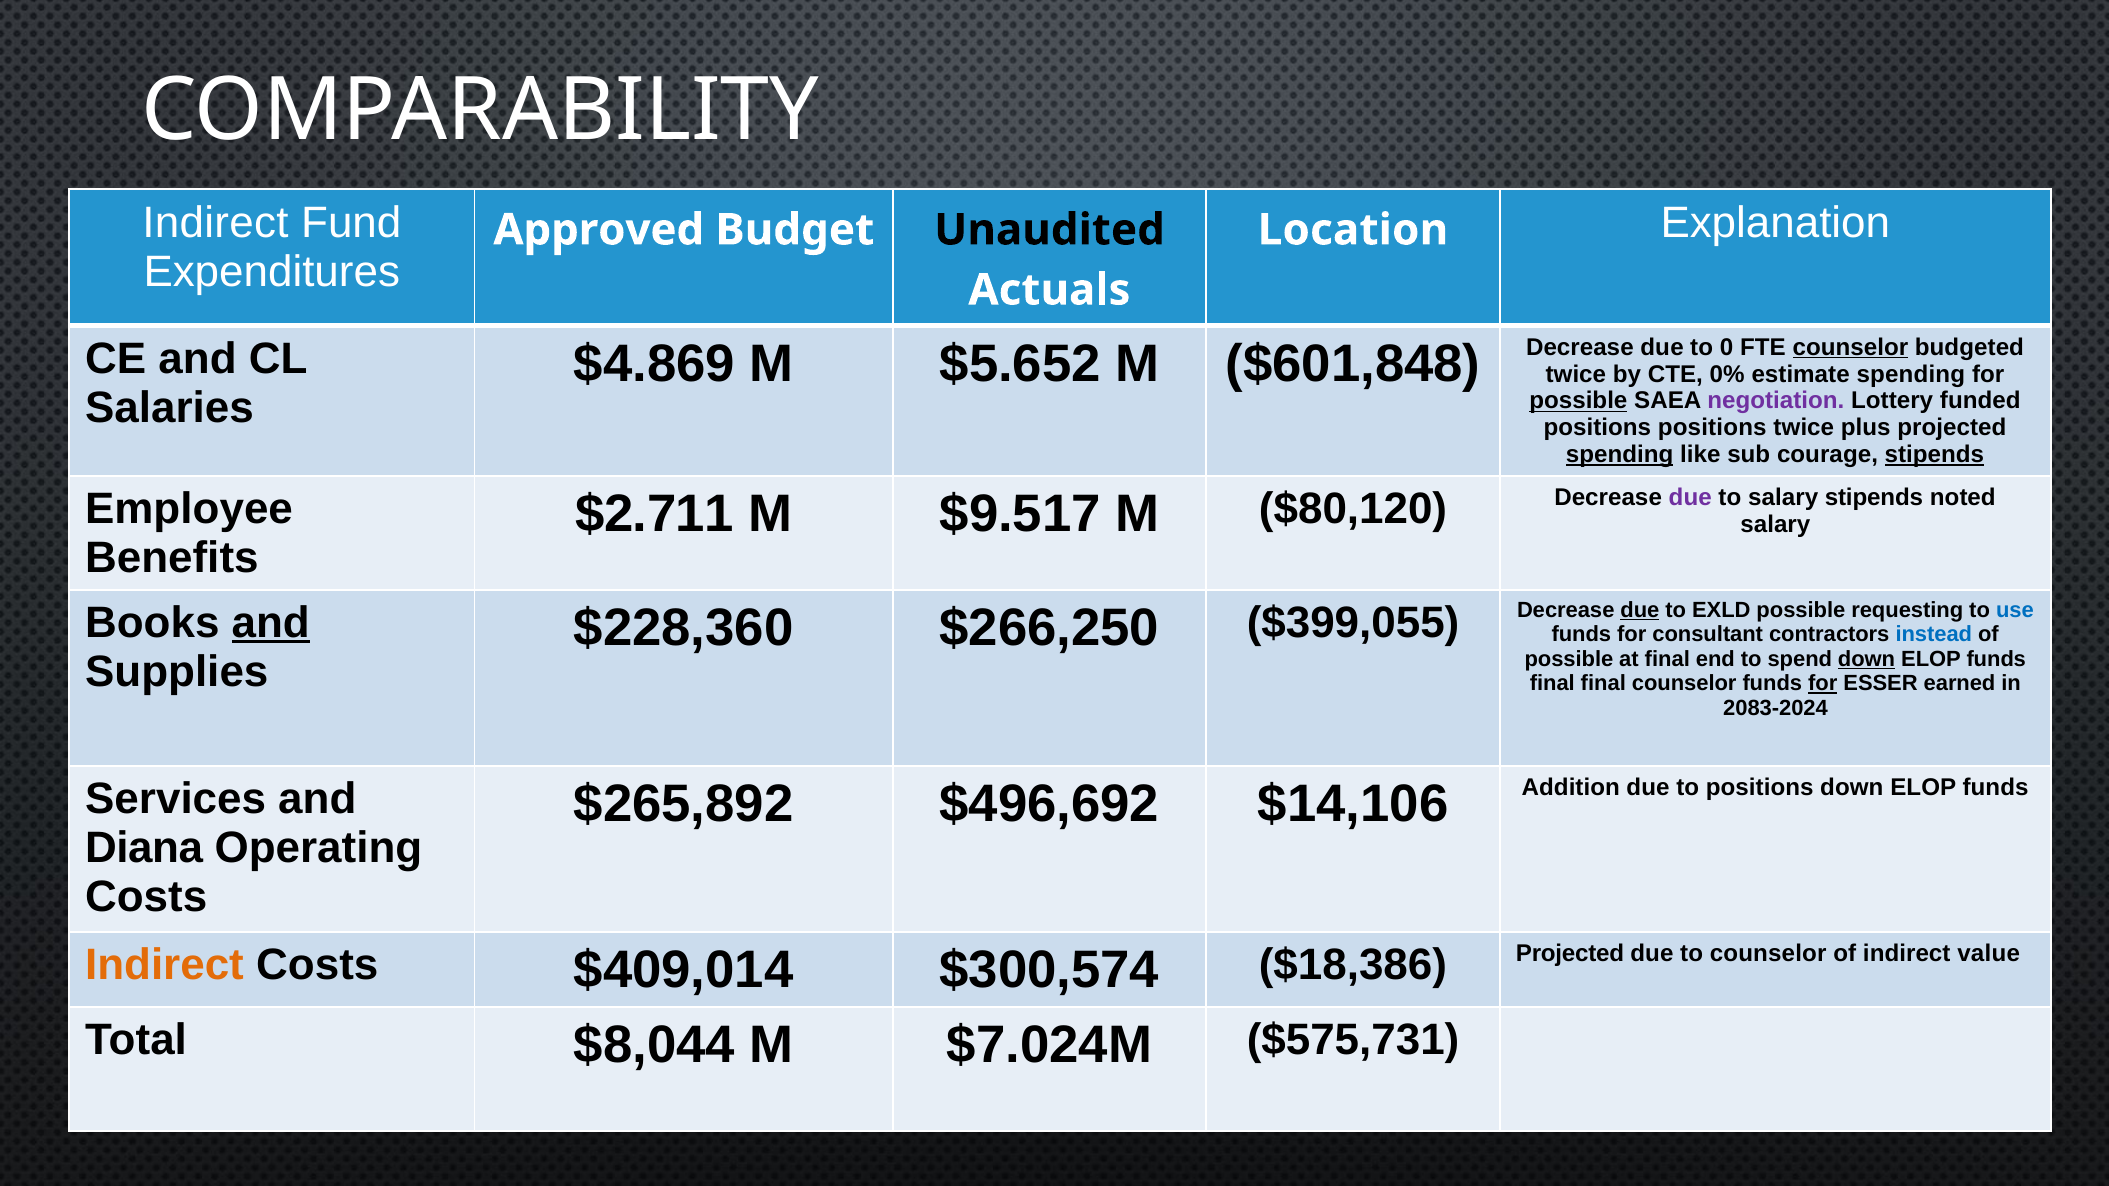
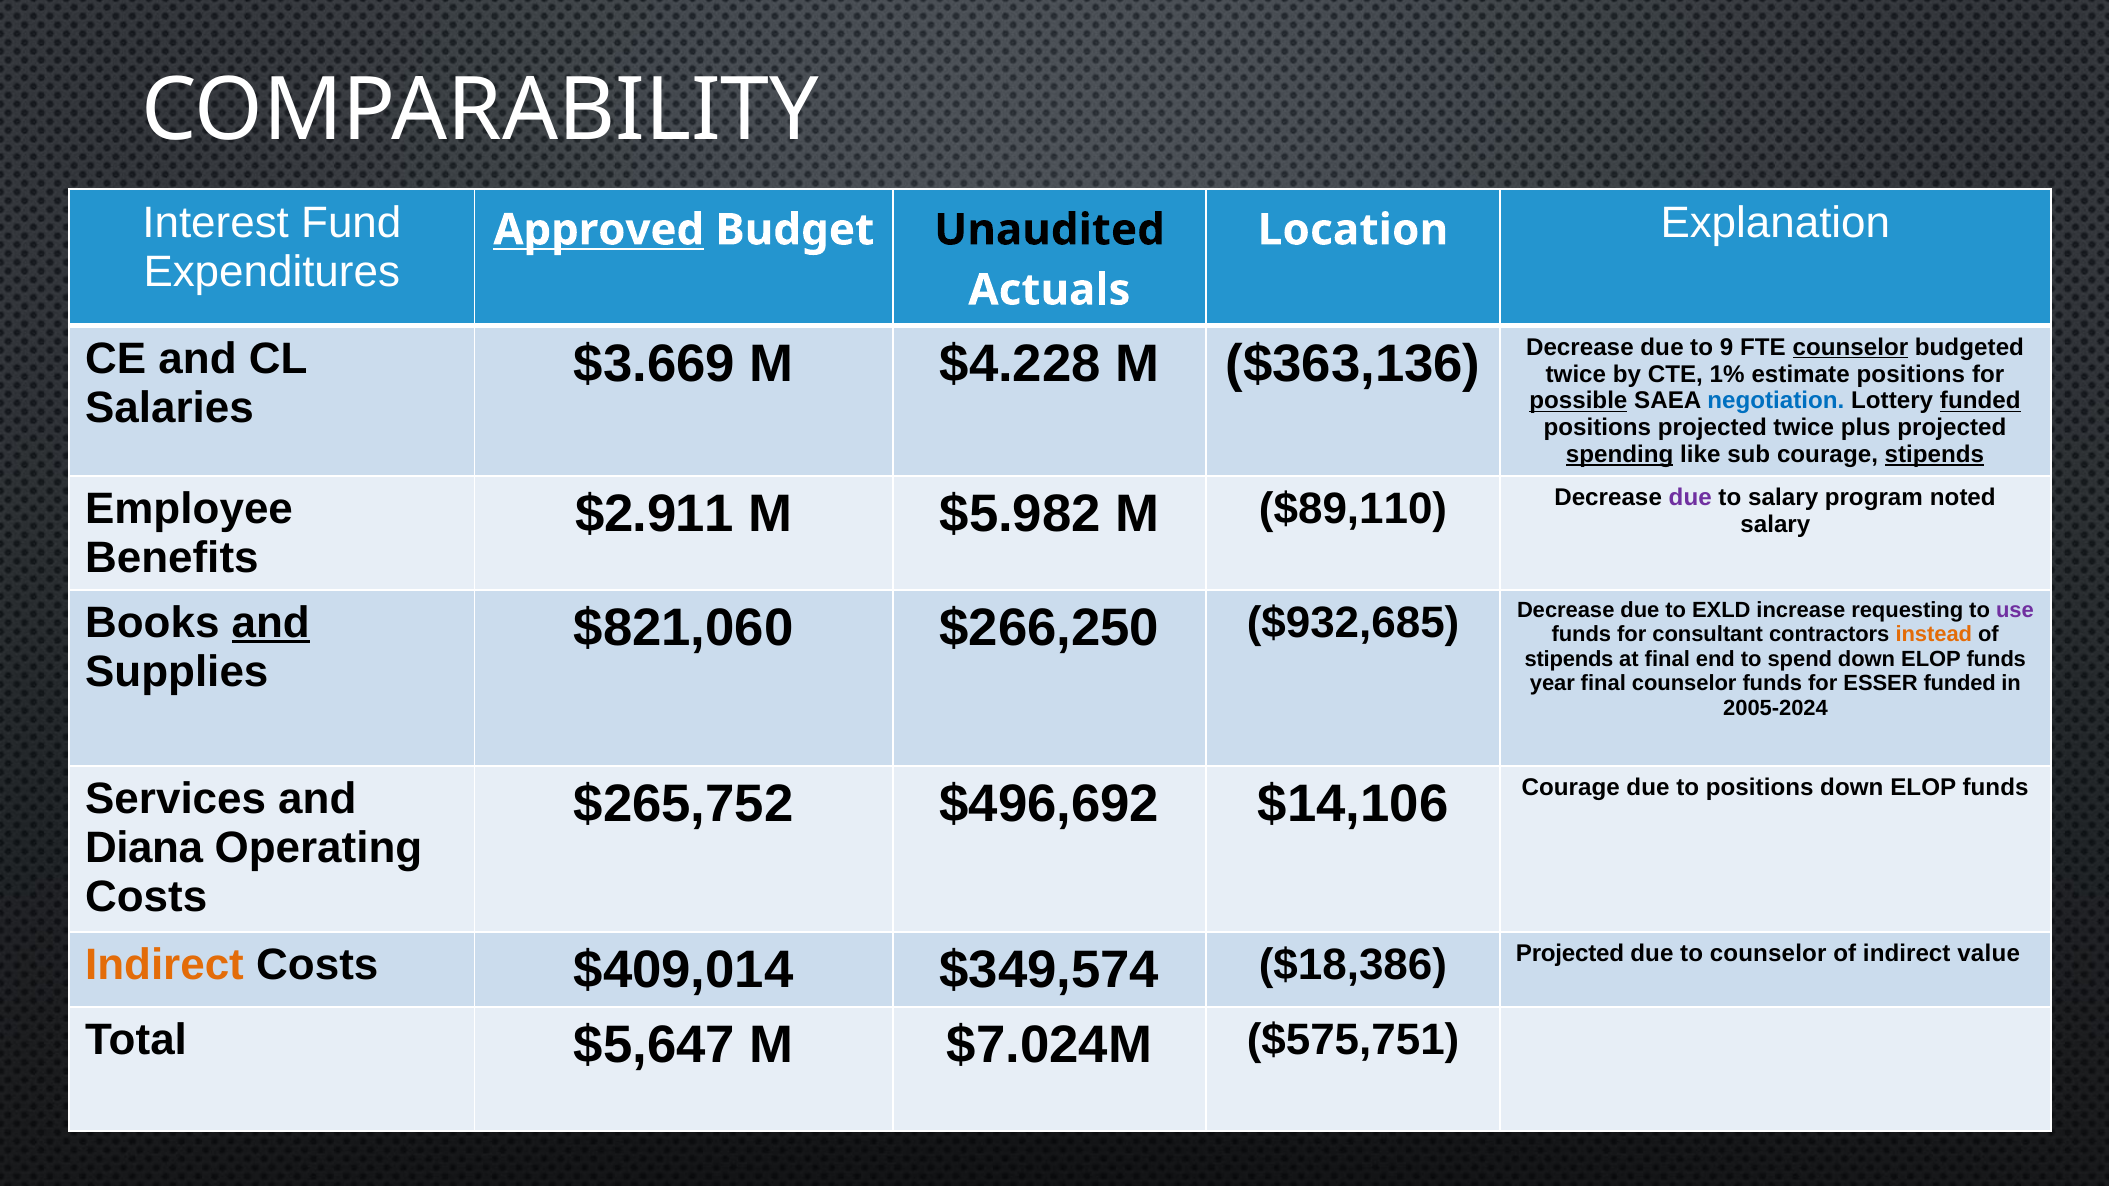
Indirect at (215, 223): Indirect -> Interest
Approved underline: none -> present
$4.869: $4.869 -> $3.669
$5.652: $5.652 -> $4.228
$601,848: $601,848 -> $363,136
0: 0 -> 9
0%: 0% -> 1%
estimate spending: spending -> positions
negotiation colour: purple -> blue
funded at (1980, 401) underline: none -> present
positions positions: positions -> projected
$2.711: $2.711 -> $2.911
$9.517: $9.517 -> $5.982
$80,120: $80,120 -> $89,110
salary stipends: stipends -> program
$228,360: $228,360 -> $821,060
$399,055: $399,055 -> $932,685
due at (1640, 610) underline: present -> none
EXLD possible: possible -> increase
use colour: blue -> purple
instead colour: blue -> orange
possible at (1569, 659): possible -> stipends
down at (1867, 659) underline: present -> none
final at (1552, 684): final -> year
for at (1823, 684) underline: present -> none
ESSER earned: earned -> funded
2083-2024: 2083-2024 -> 2005-2024
$265,892: $265,892 -> $265,752
$14,106 Addition: Addition -> Courage
$300,574: $300,574 -> $349,574
$8,044: $8,044 -> $5,647
$575,731: $575,731 -> $575,751
